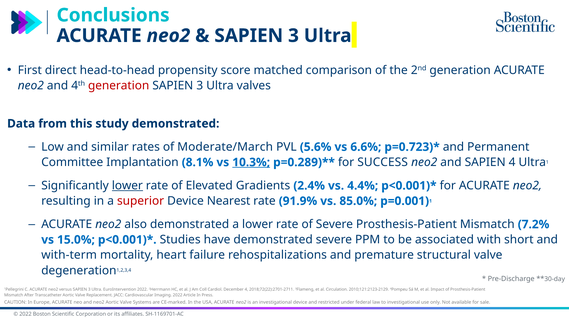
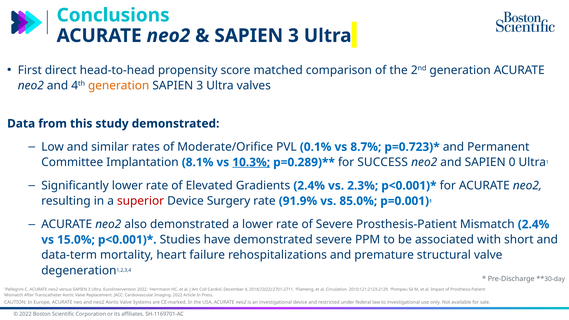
generation at (119, 85) colour: red -> orange
Moderate/March: Moderate/March -> Moderate/Orifice
5.6%: 5.6% -> 0.1%
6.6%: 6.6% -> 8.7%
SAPIEN 4: 4 -> 0
lower at (127, 186) underline: present -> none
4.4%: 4.4% -> 2.3%
Nearest: Nearest -> Surgery
Mismatch 7.2%: 7.2% -> 2.4%
with-term: with-term -> data-term
